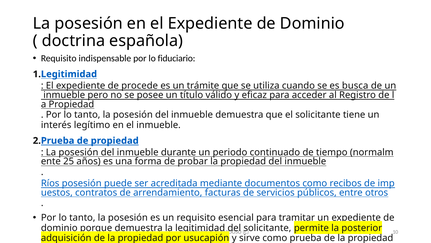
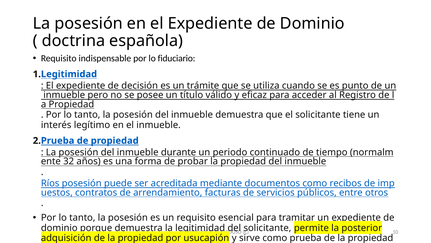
procede: procede -> decisión
busca: busca -> punto
25: 25 -> 32
